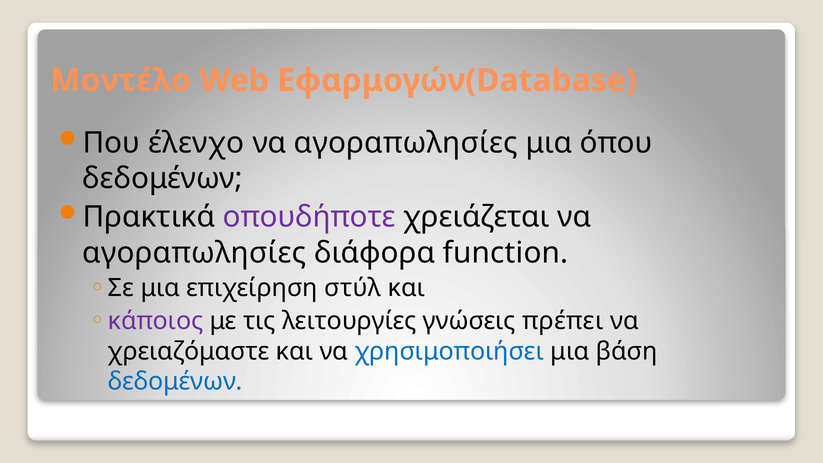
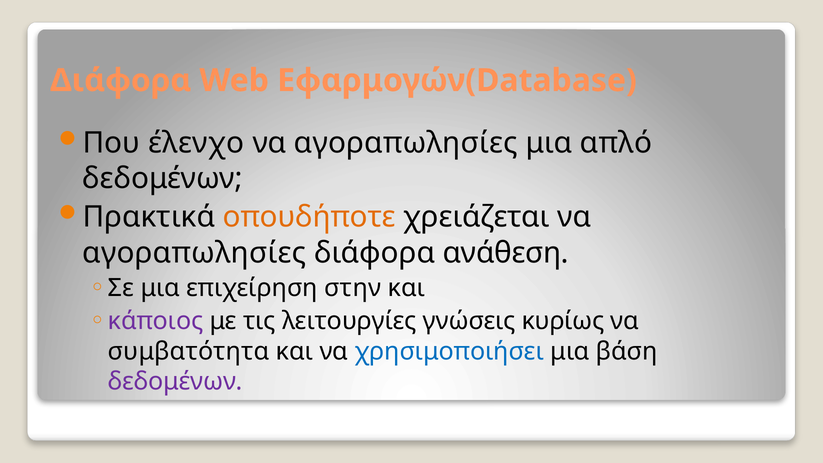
Μοντέλο at (121, 81): Μοντέλο -> Διάφορα
όπου: όπου -> απλό
οπουδήποτε colour: purple -> orange
function: function -> ανάθεση
στύλ: στύλ -> στην
πρέπει: πρέπει -> κυρίως
χρειαζόμαστε: χρειαζόμαστε -> συμβατότητα
δεδομένων at (175, 381) colour: blue -> purple
